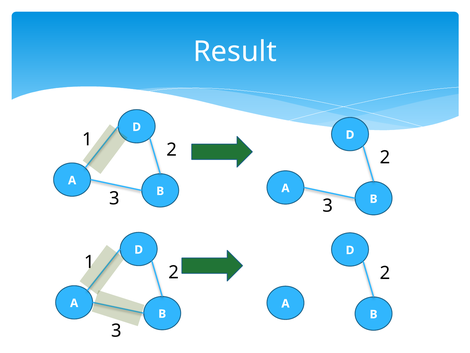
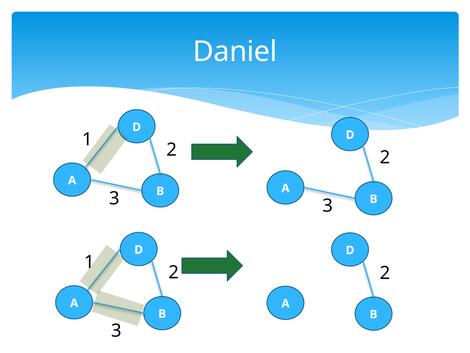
Result: Result -> Daniel
